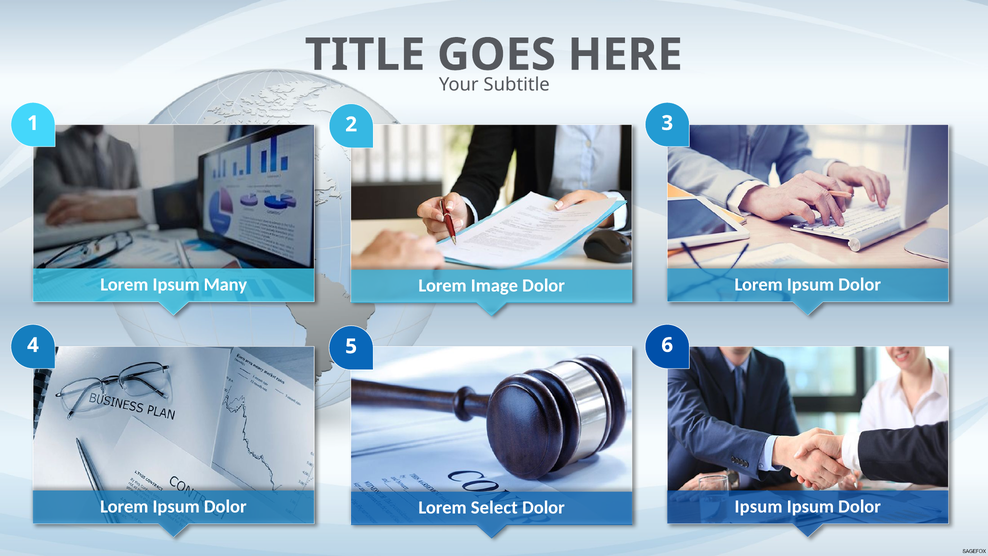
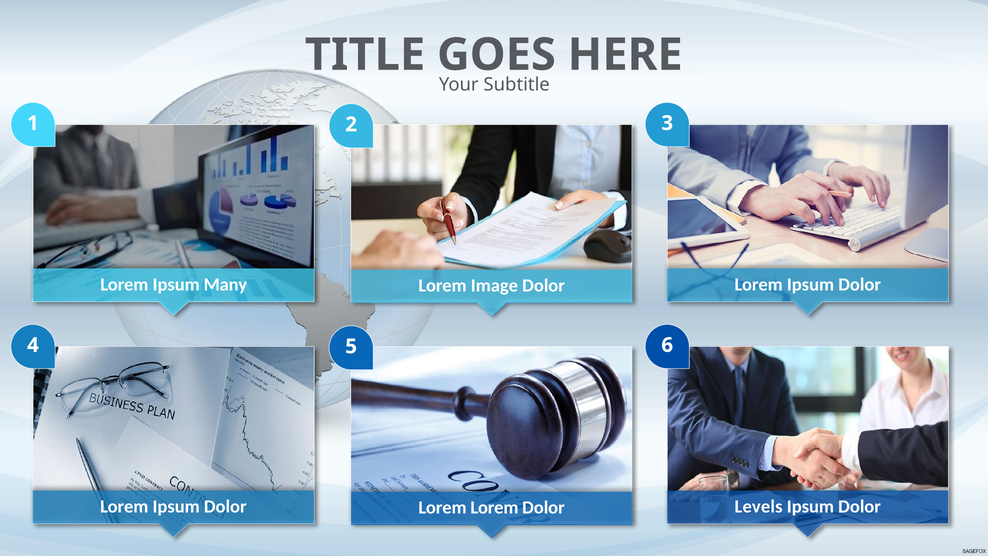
Ipsum at (759, 506): Ipsum -> Levels
Lorem Select: Select -> Lorem
